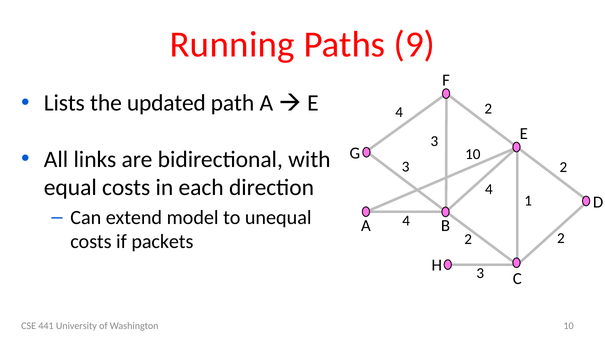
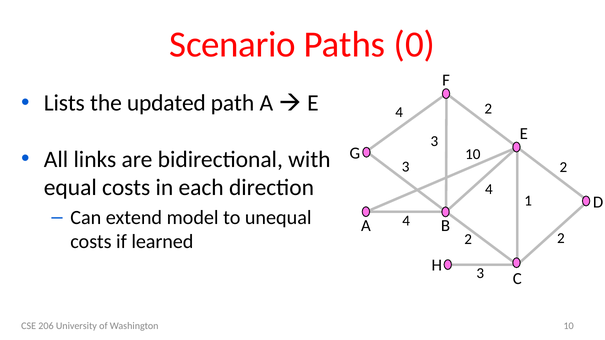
Running: Running -> Scenario
9: 9 -> 0
packets: packets -> learned
441: 441 -> 206
